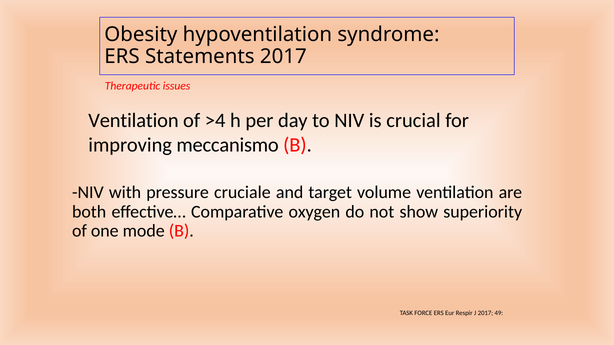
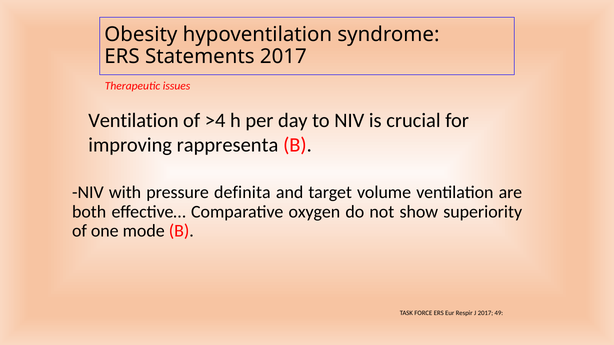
meccanismo: meccanismo -> rappresenta
cruciale: cruciale -> definita
